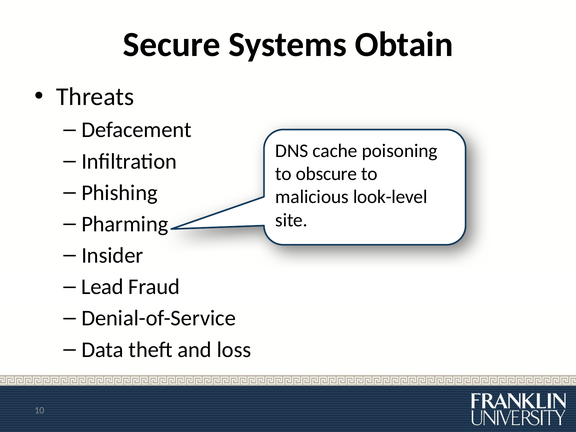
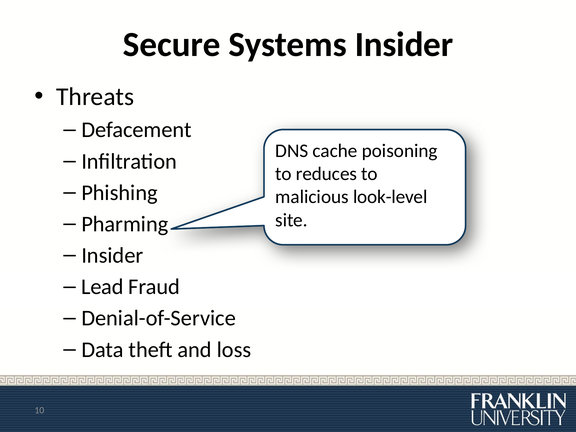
Systems Obtain: Obtain -> Insider
obscure: obscure -> reduces
